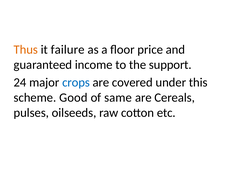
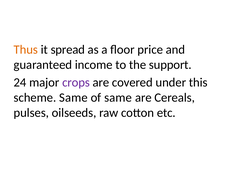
failure: failure -> spread
crops colour: blue -> purple
scheme Good: Good -> Same
